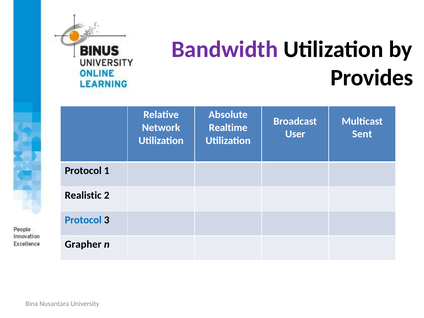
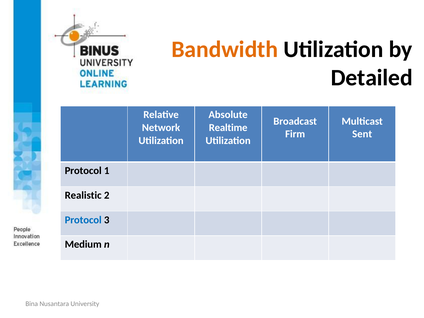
Bandwidth colour: purple -> orange
Provides: Provides -> Detailed
User: User -> Firm
Grapher: Grapher -> Medium
